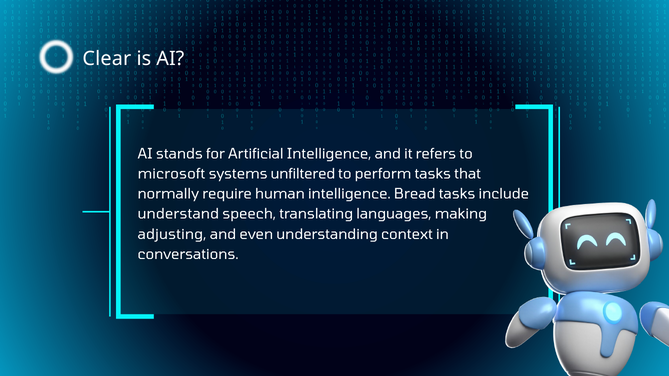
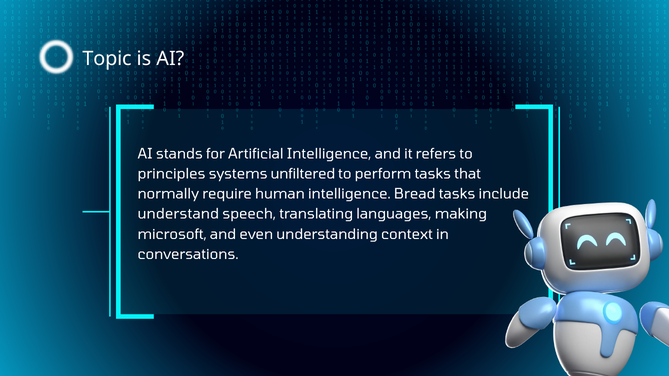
Clear: Clear -> Topic
microsoft: microsoft -> principles
adjusting: adjusting -> microsoft
